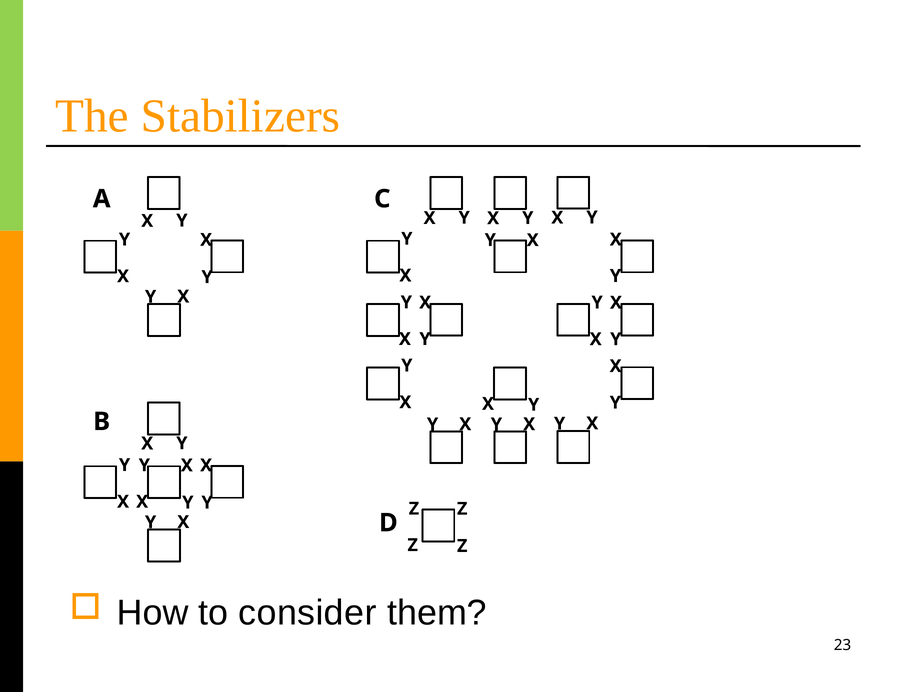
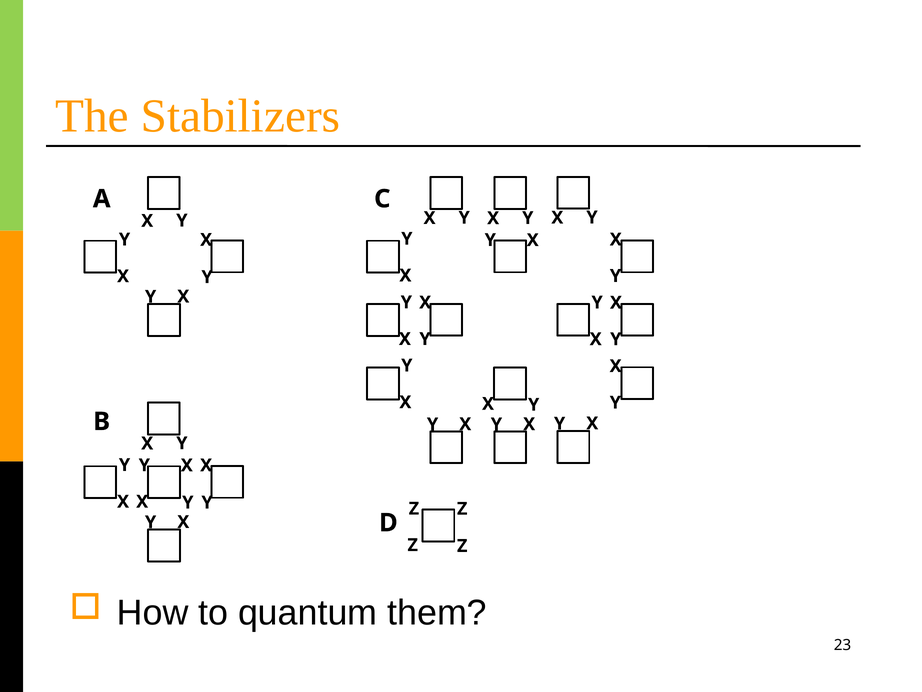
consider: consider -> quantum
